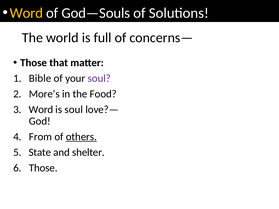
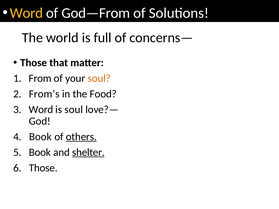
God—Souls: God—Souls -> God—From
Bible: Bible -> From
soul at (99, 78) colour: purple -> orange
More’s: More’s -> From’s
From at (40, 137): From -> Book
State at (40, 152): State -> Book
shelter underline: none -> present
